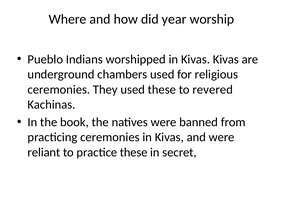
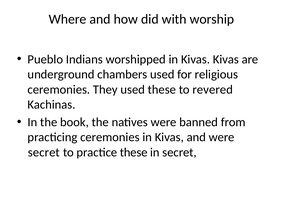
year: year -> with
reliant at (44, 152): reliant -> secret
